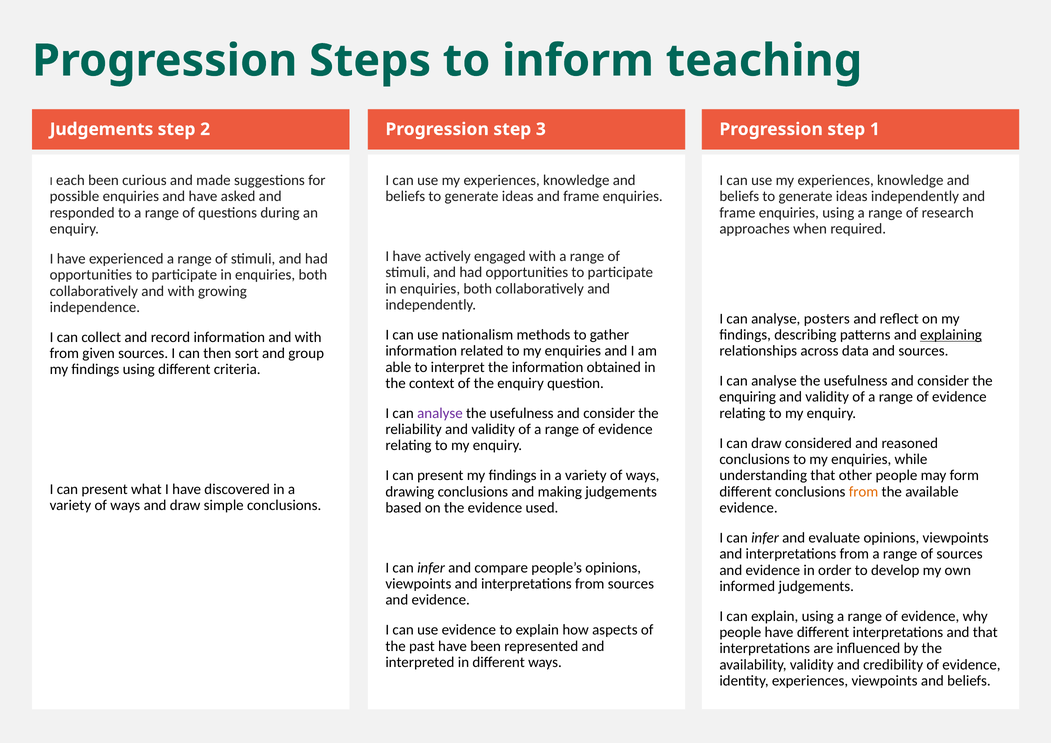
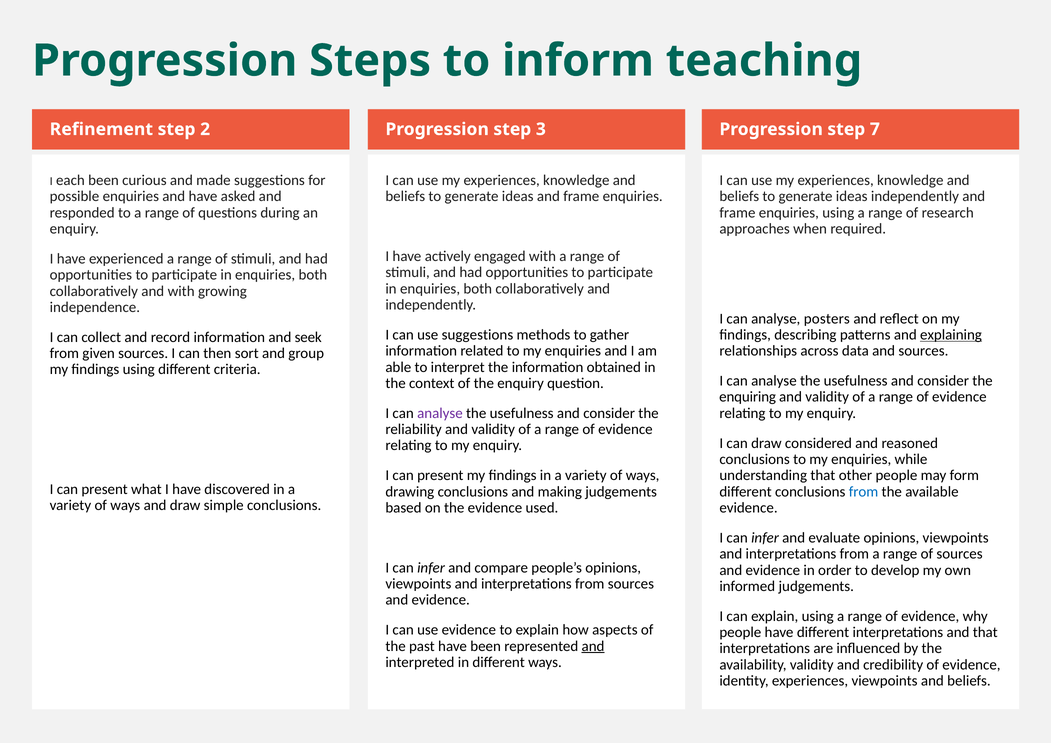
Judgements at (102, 129): Judgements -> Refinement
1: 1 -> 7
use nationalism: nationalism -> suggestions
information and with: with -> seek
from at (864, 492) colour: orange -> blue
and at (593, 646) underline: none -> present
